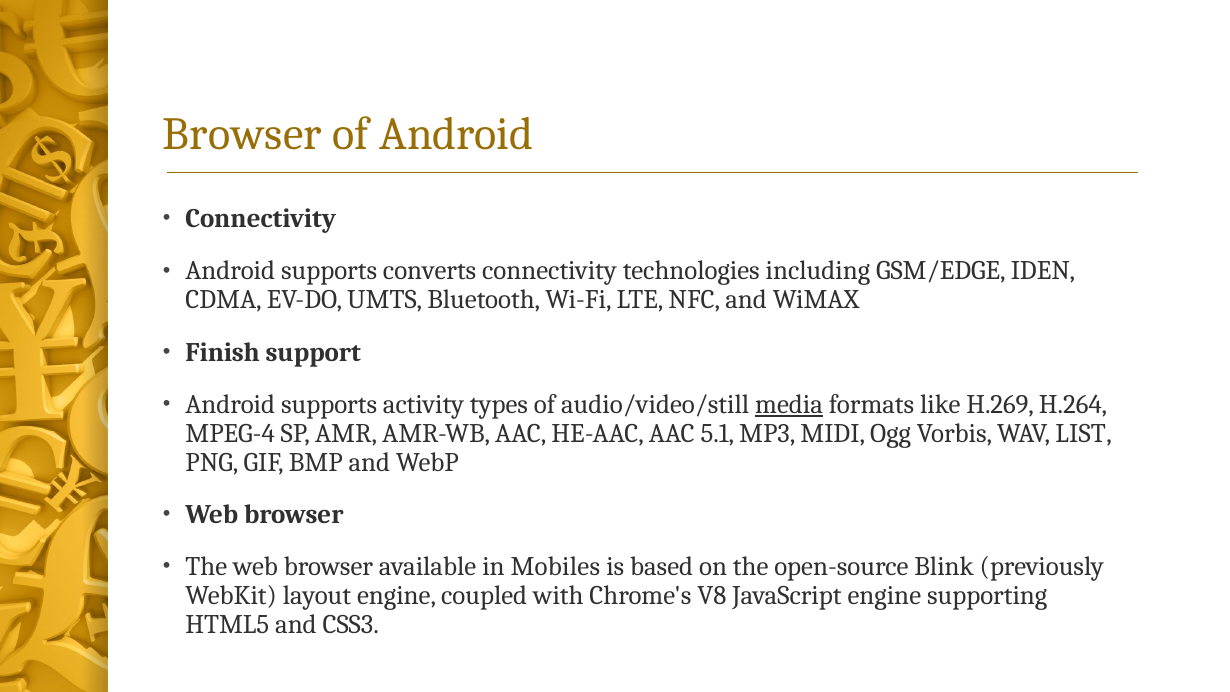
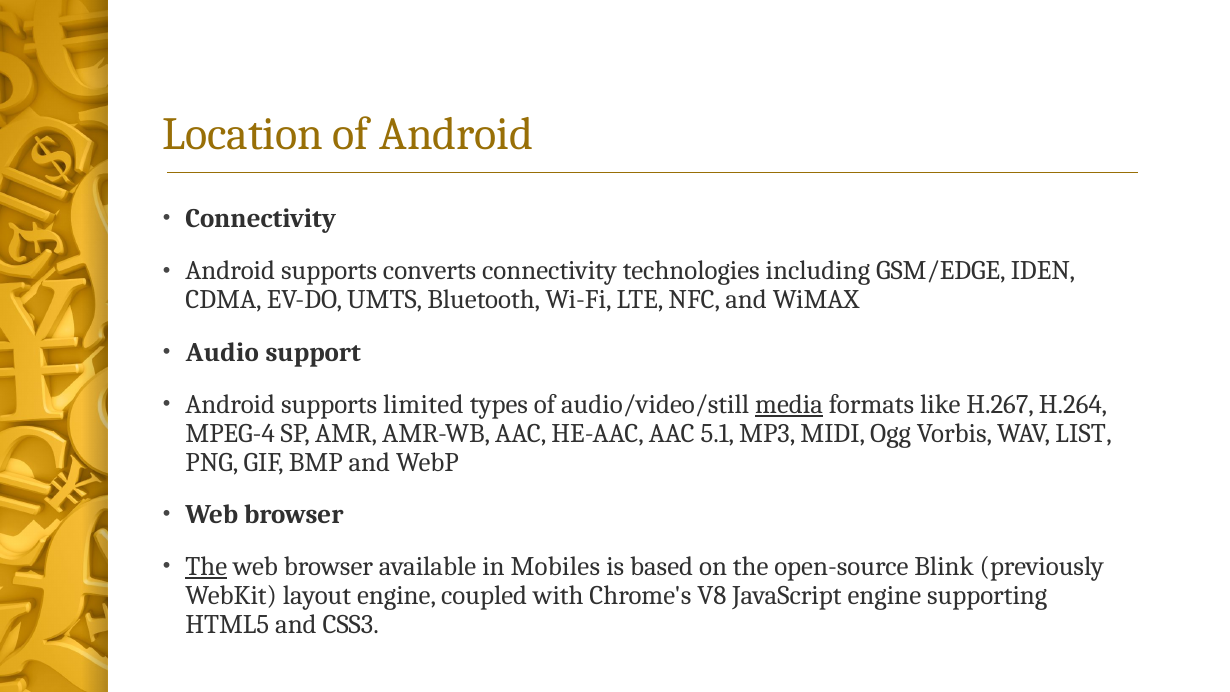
Browser at (243, 134): Browser -> Location
Finish: Finish -> Audio
activity: activity -> limited
H.269: H.269 -> H.267
The at (206, 567) underline: none -> present
